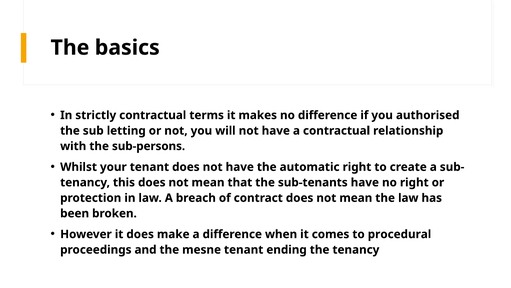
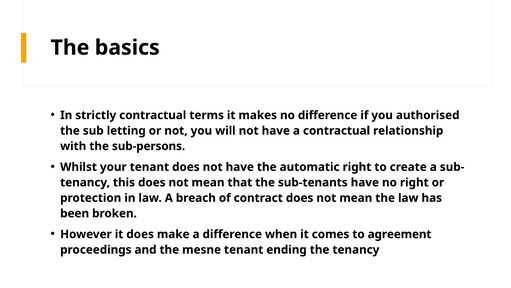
procedural: procedural -> agreement
